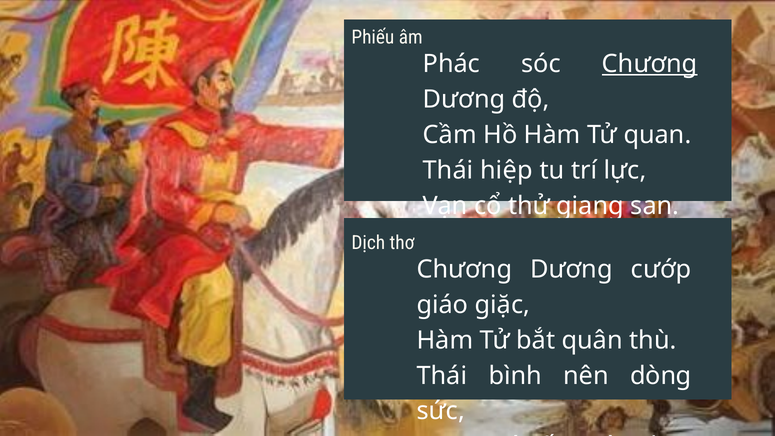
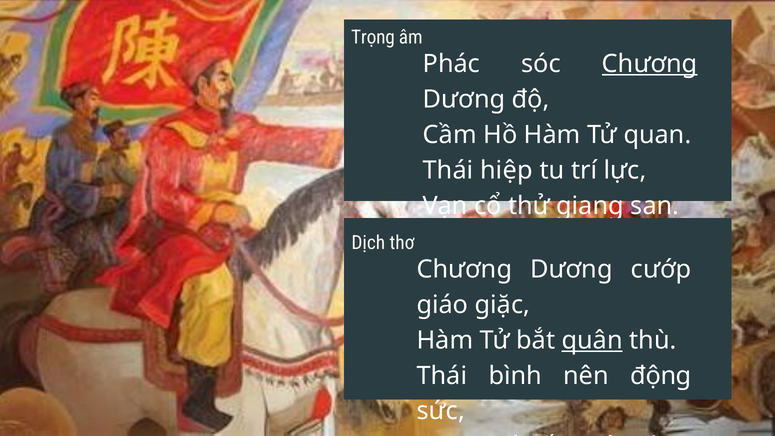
Phiếu: Phiếu -> Trọng
quân underline: none -> present
dòng: dòng -> động
